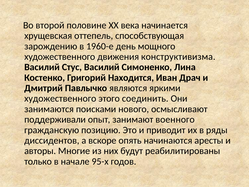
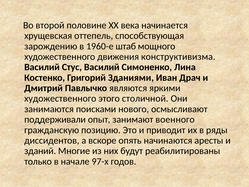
день: день -> штаб
Находится: Находится -> Зданиями
соединить: соединить -> столичной
авторы: авторы -> зданий
95-х: 95-х -> 97-х
